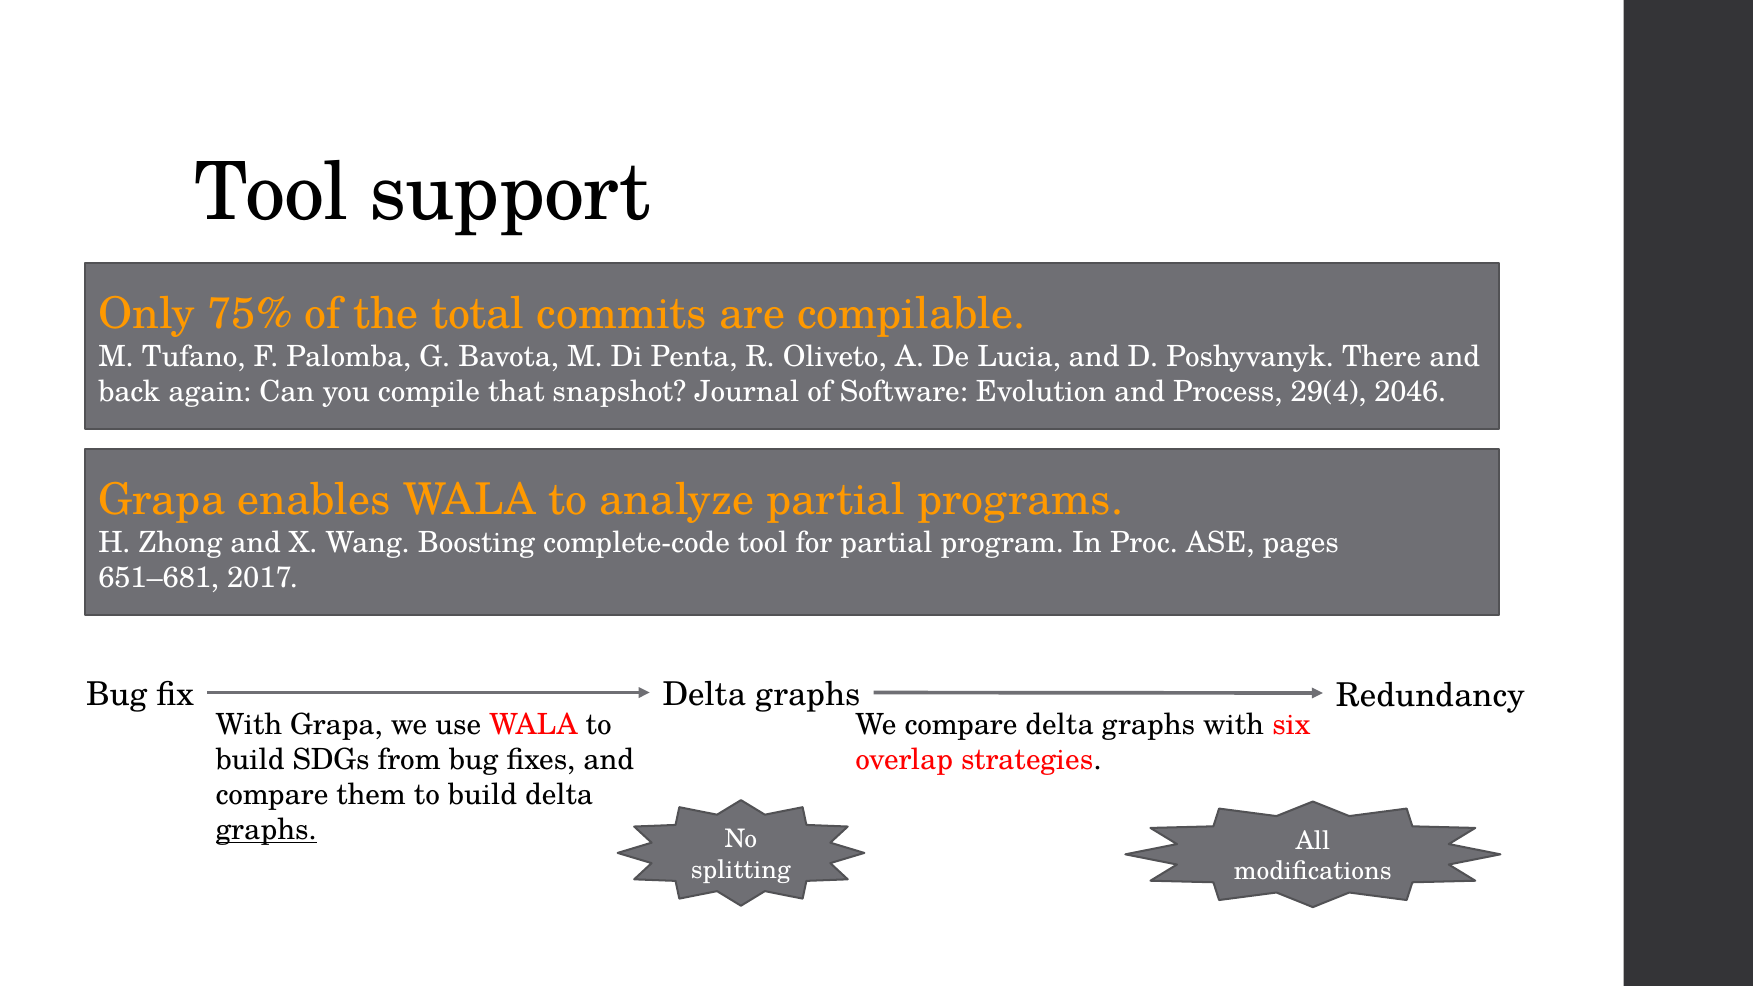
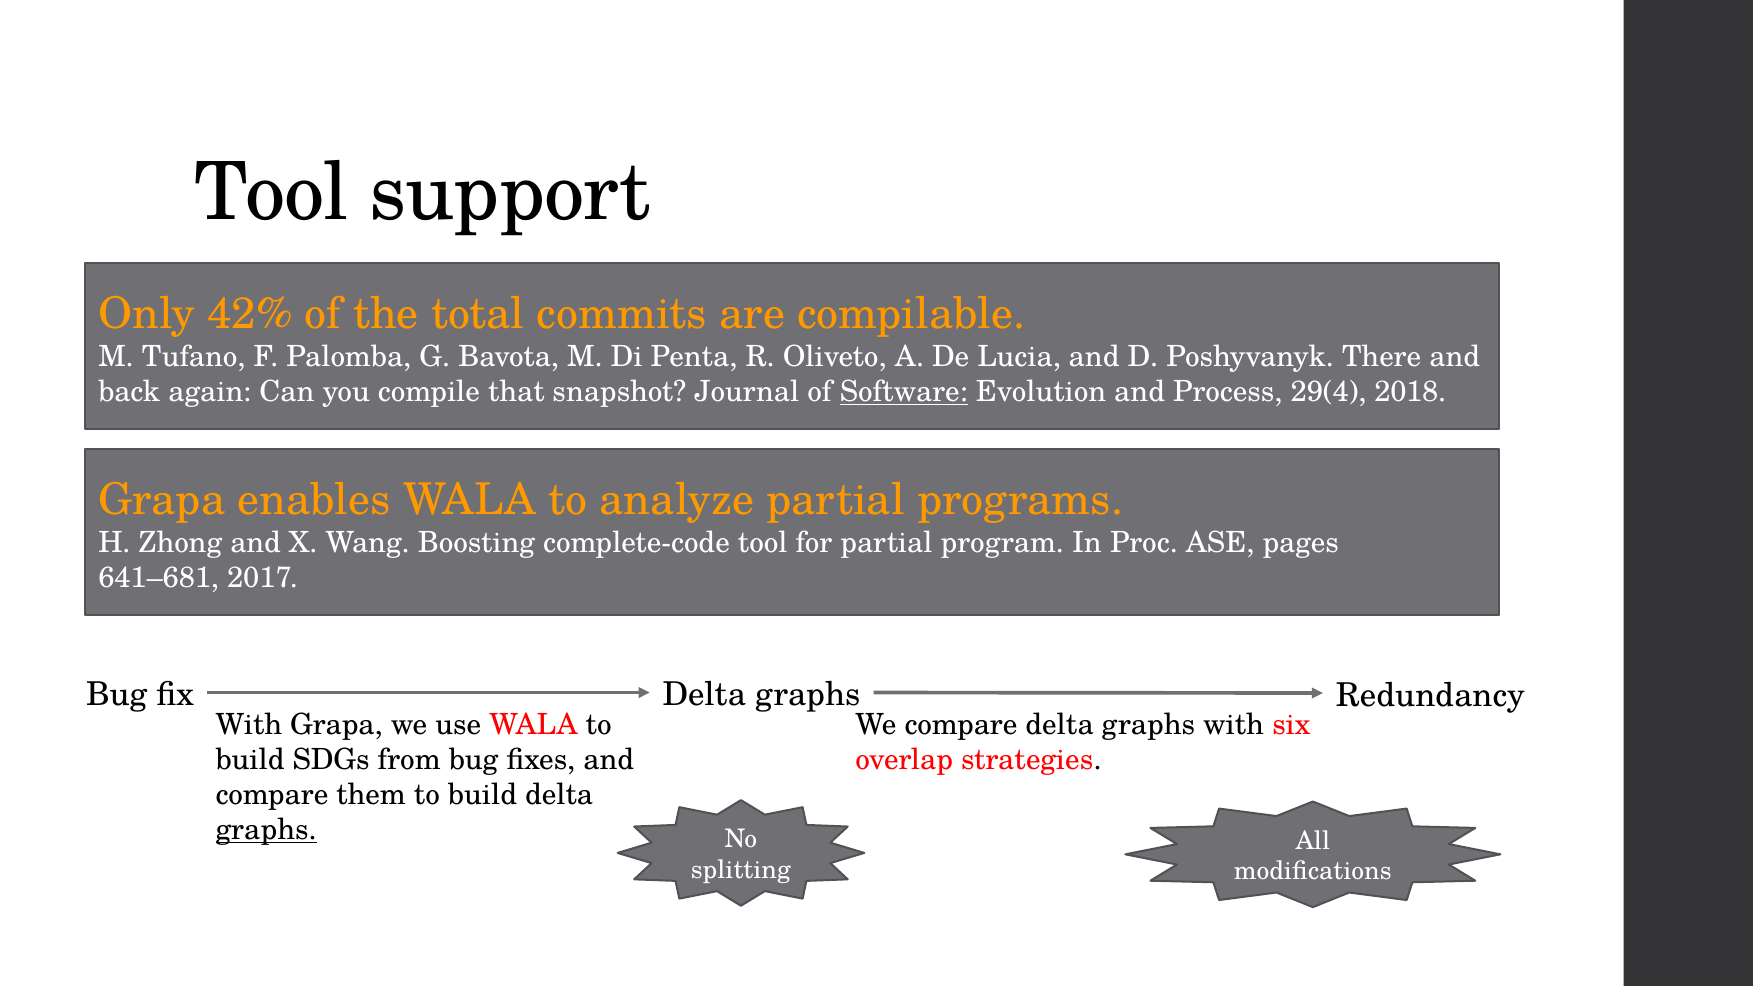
75%: 75% -> 42%
Software underline: none -> present
2046: 2046 -> 2018
651–681: 651–681 -> 641–681
